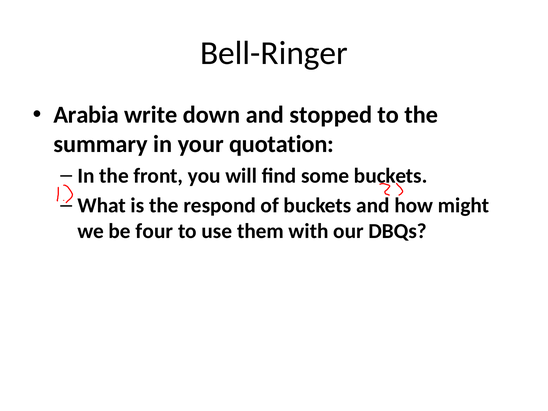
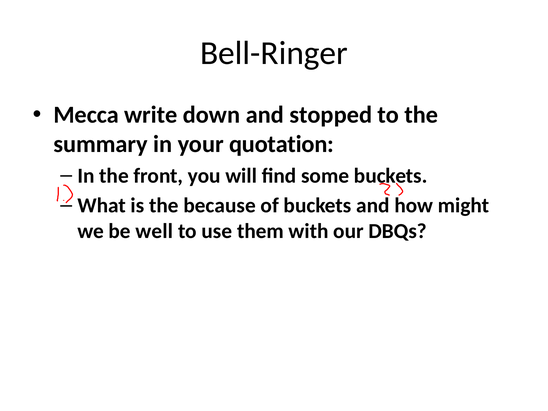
Arabia: Arabia -> Mecca
respond: respond -> because
four: four -> well
